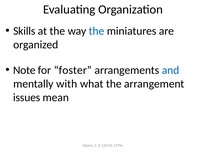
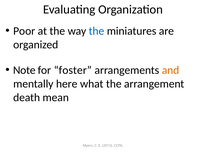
Skills: Skills -> Poor
and colour: blue -> orange
with: with -> here
issues: issues -> death
